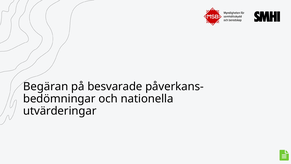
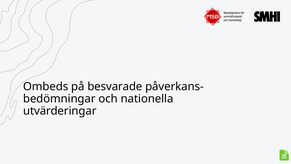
Begäran: Begäran -> Ombeds
